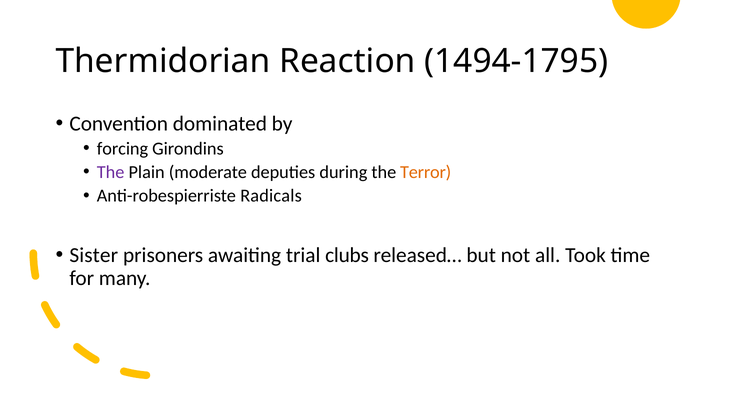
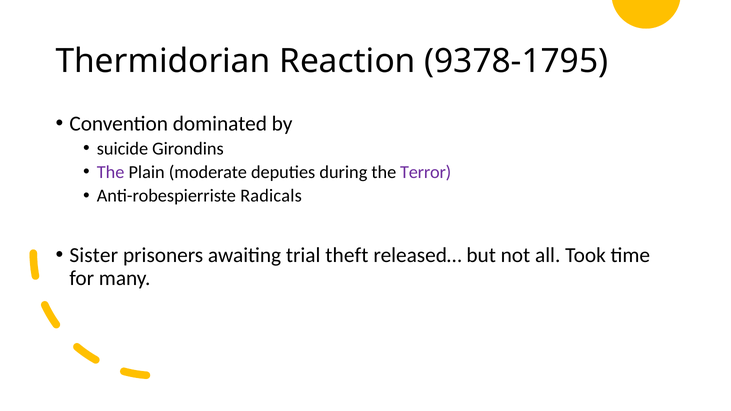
1494-1795: 1494-1795 -> 9378-1795
forcing: forcing -> suicide
Terror colour: orange -> purple
clubs: clubs -> theft
